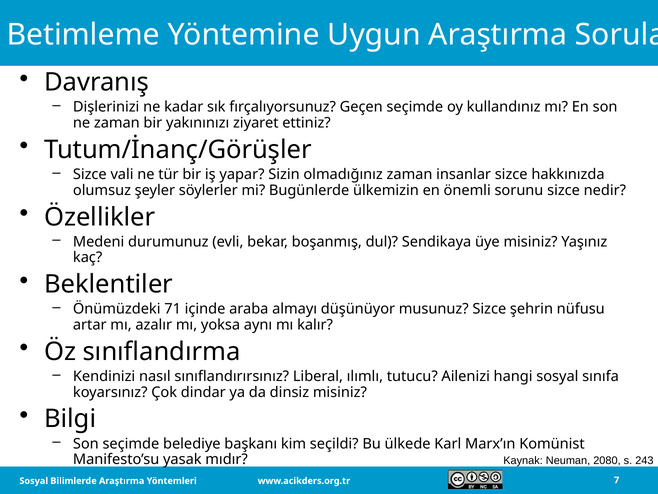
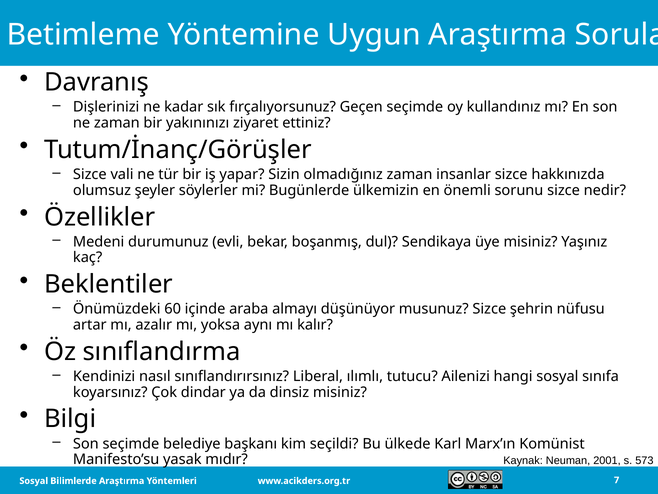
71: 71 -> 60
2080: 2080 -> 2001
243: 243 -> 573
